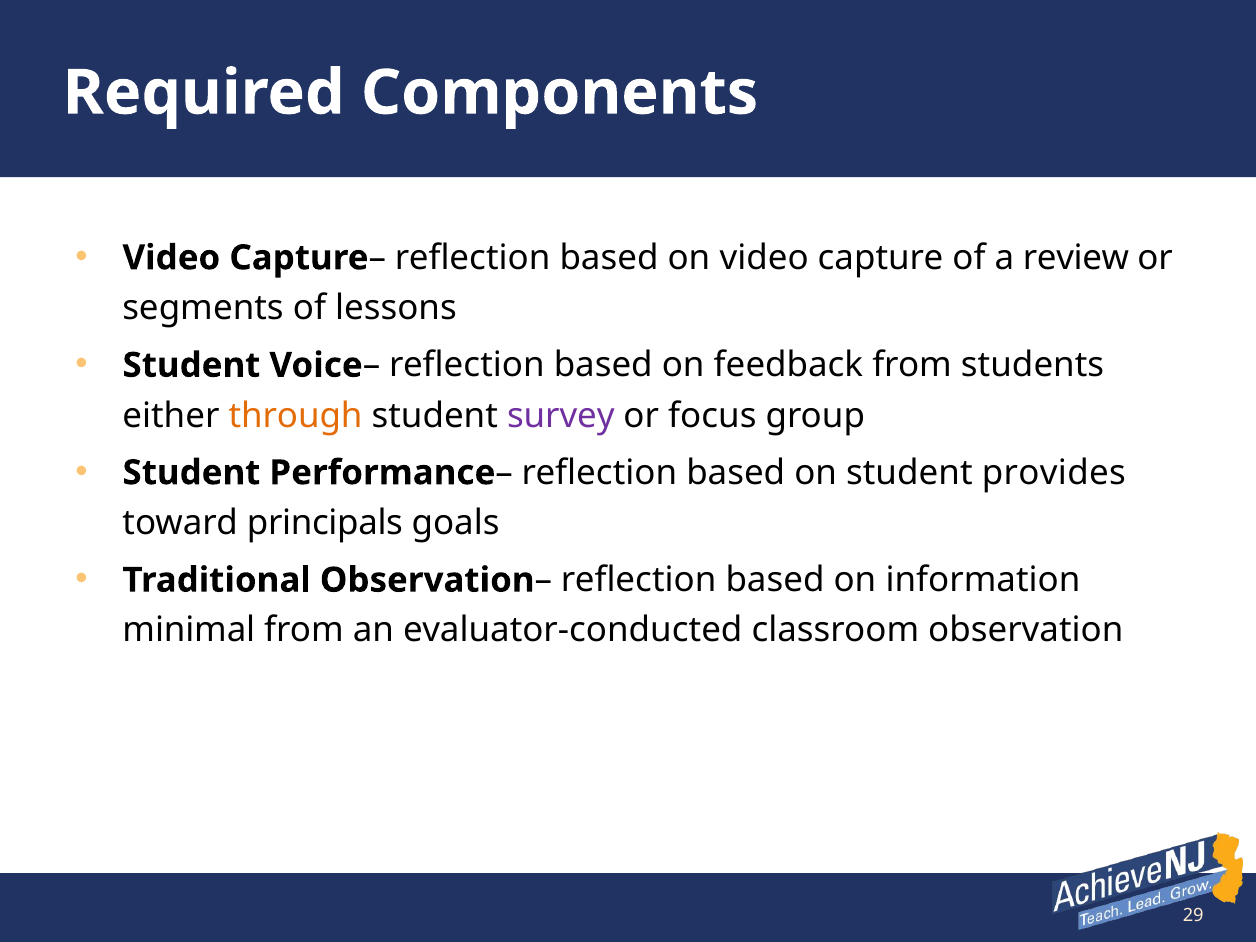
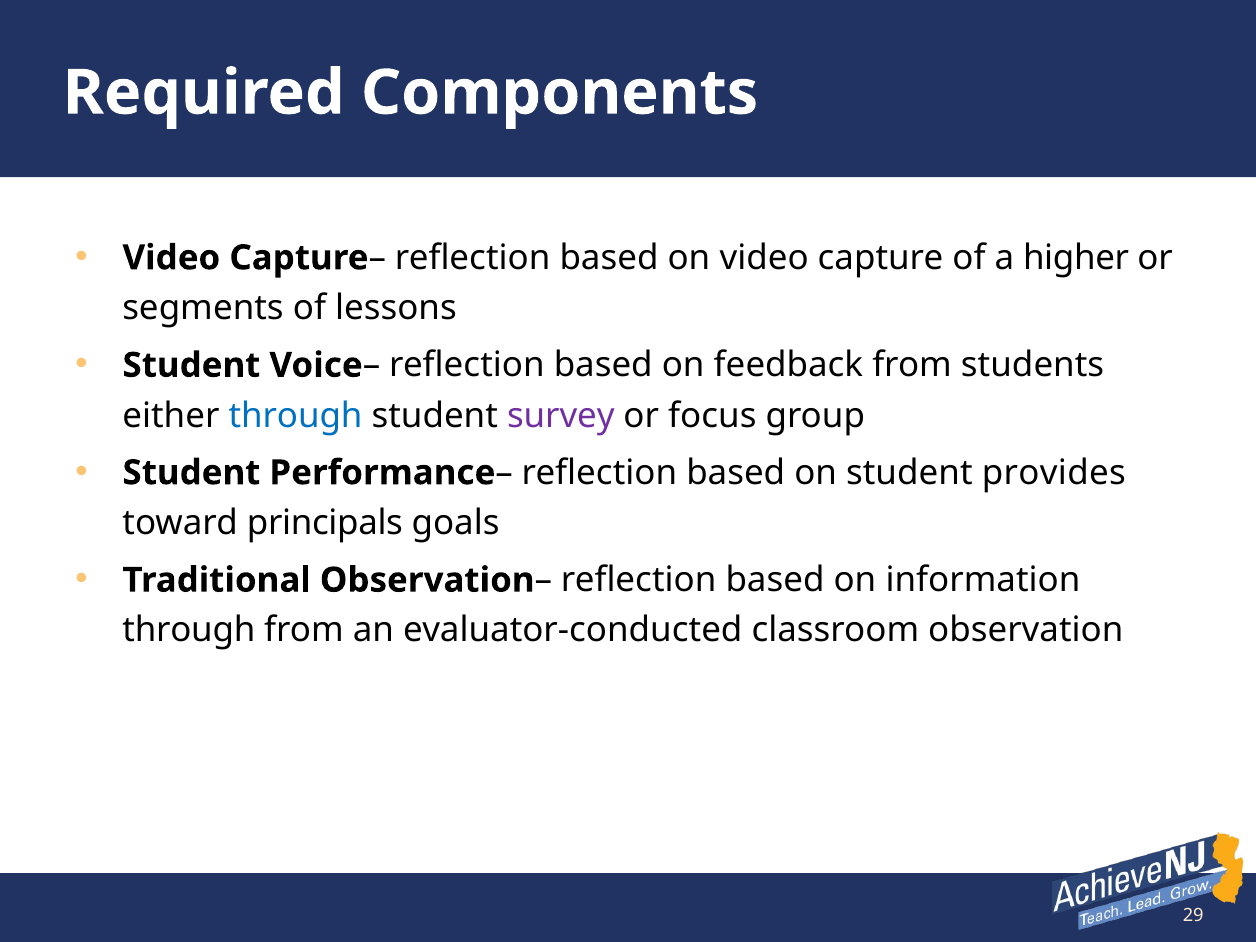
review: review -> higher
through at (296, 416) colour: orange -> blue
minimal at (189, 630): minimal -> through
